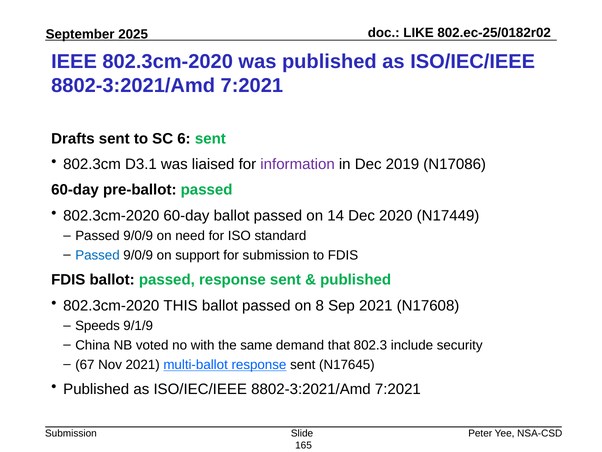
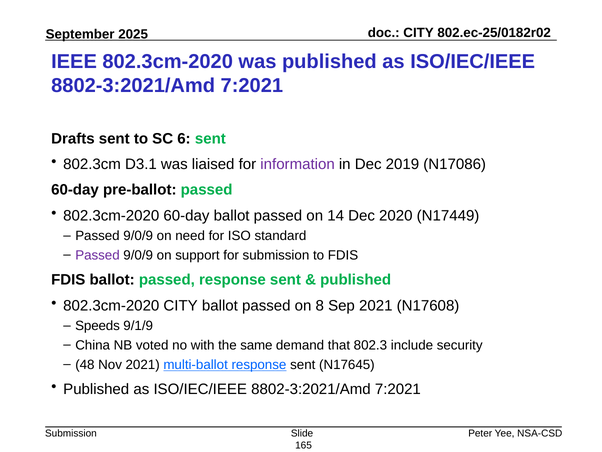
LIKE at (419, 33): LIKE -> CITY
Passed at (97, 255) colour: blue -> purple
802.3cm-2020 THIS: THIS -> CITY
67: 67 -> 48
